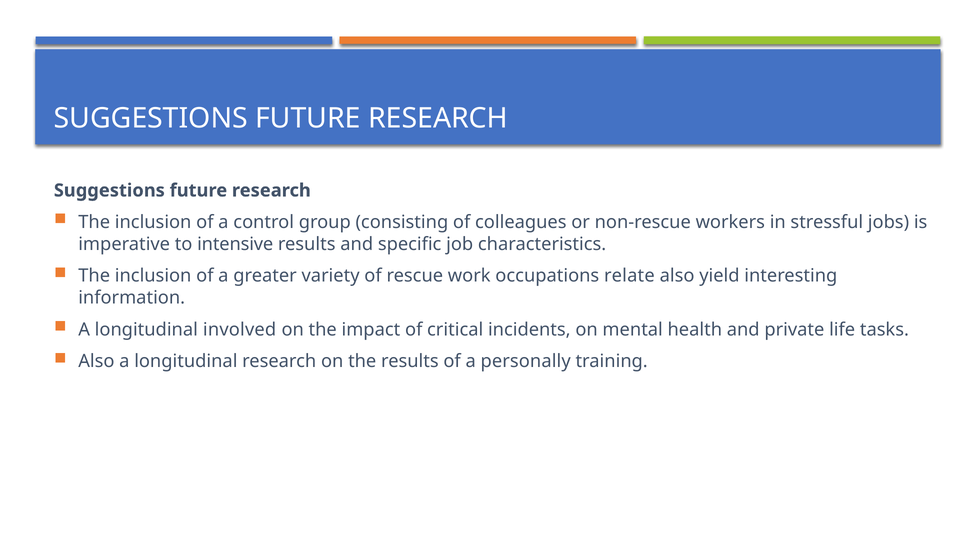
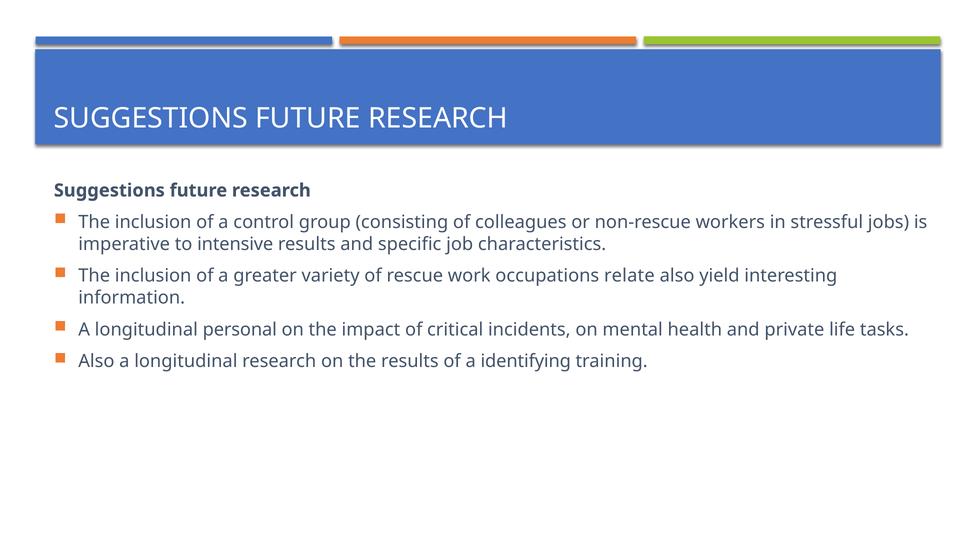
involved: involved -> personal
personally: personally -> identifying
